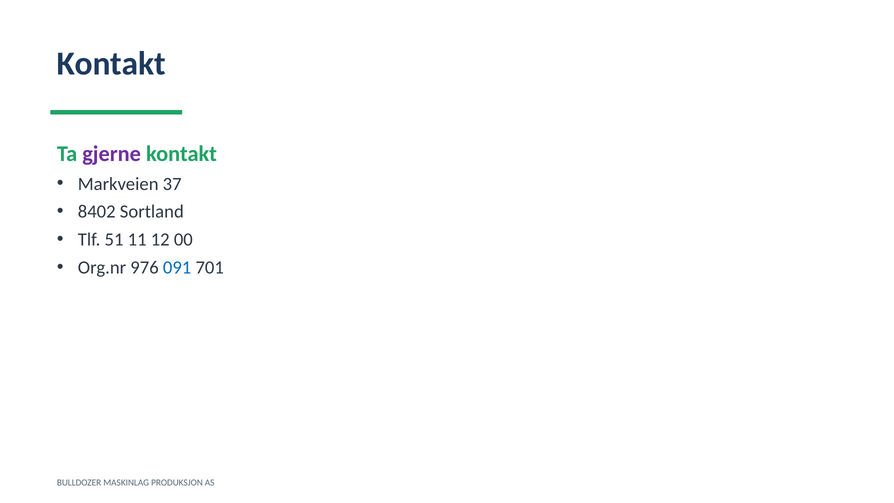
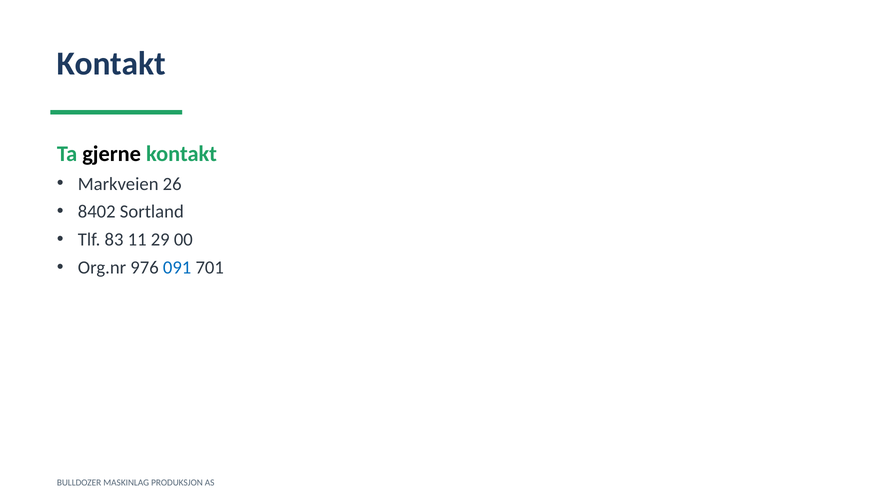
gjerne colour: purple -> black
37: 37 -> 26
51: 51 -> 83
12: 12 -> 29
